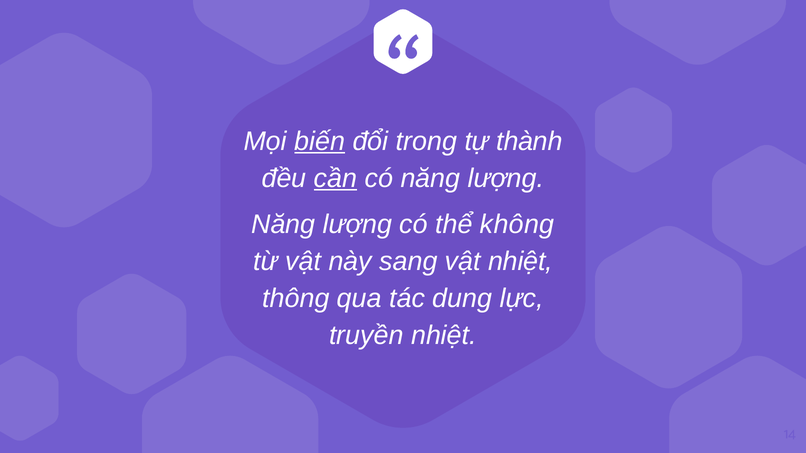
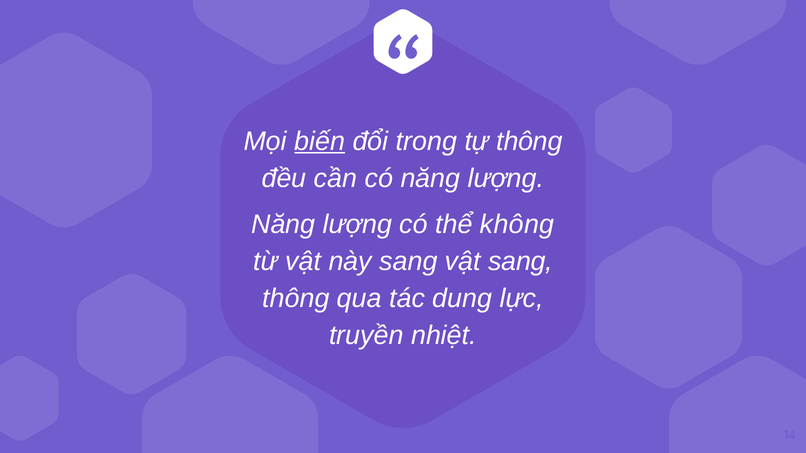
tự thành: thành -> thông
cần underline: present -> none
vật nhiệt: nhiệt -> sang
